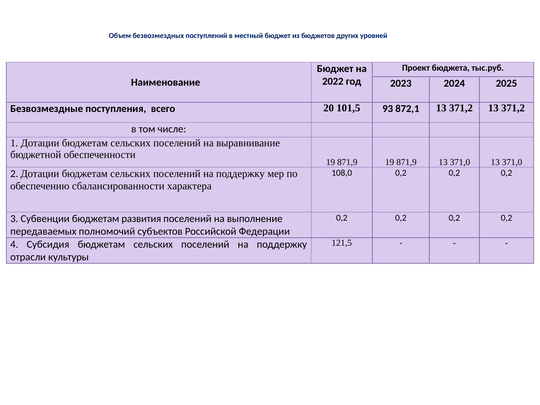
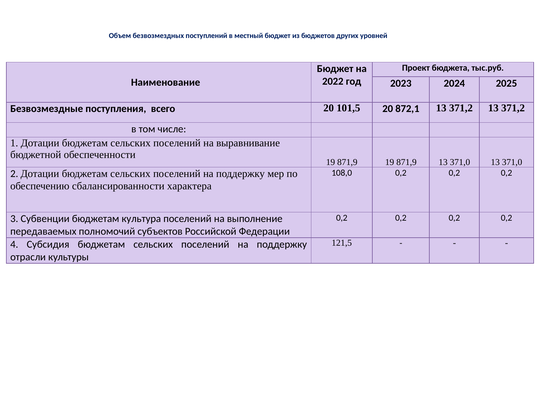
101,5 93: 93 -> 20
развития: развития -> культура
